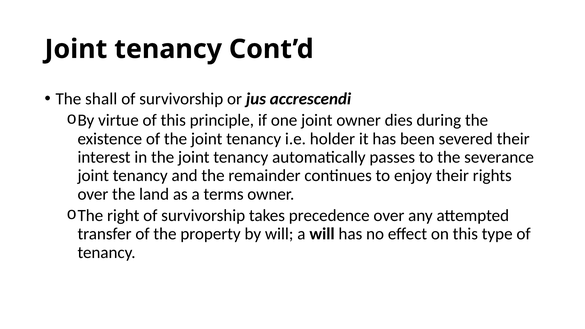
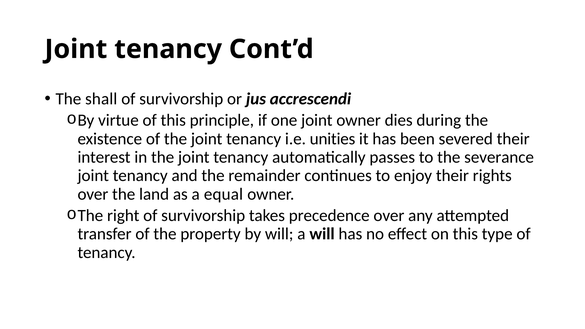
holder: holder -> unities
terms: terms -> equal
